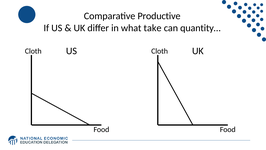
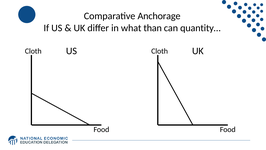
Productive: Productive -> Anchorage
take: take -> than
